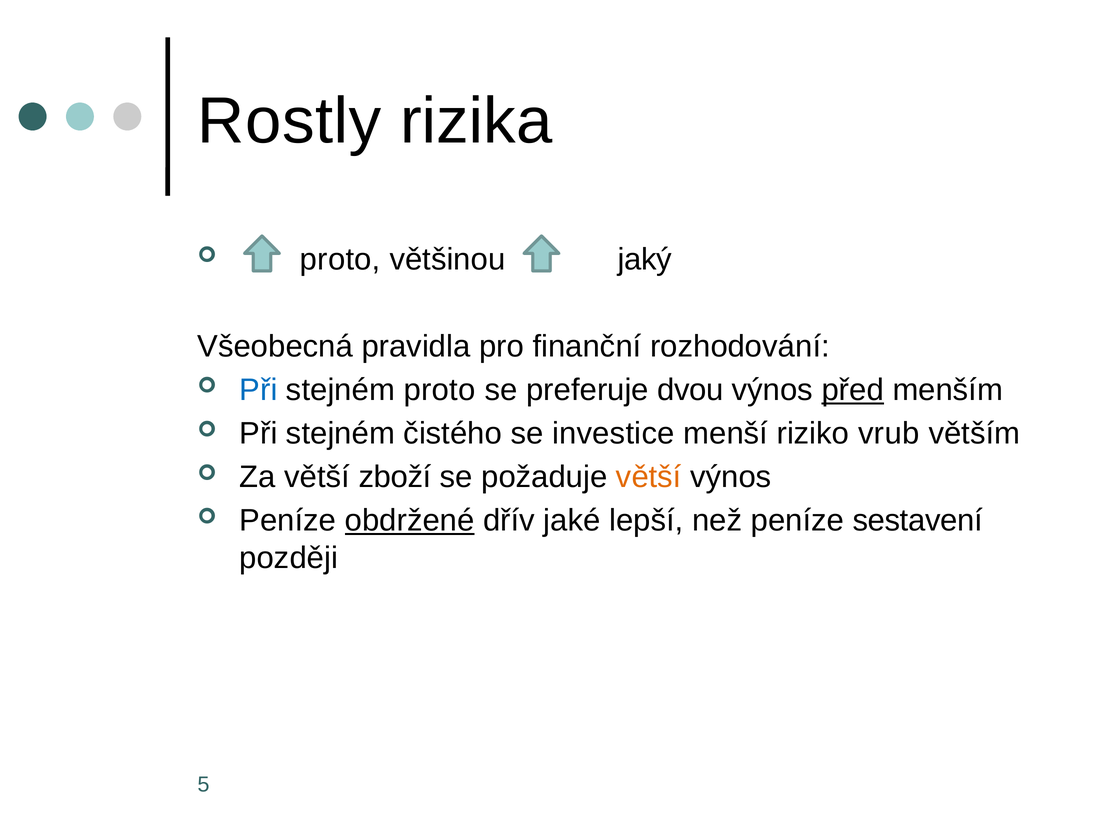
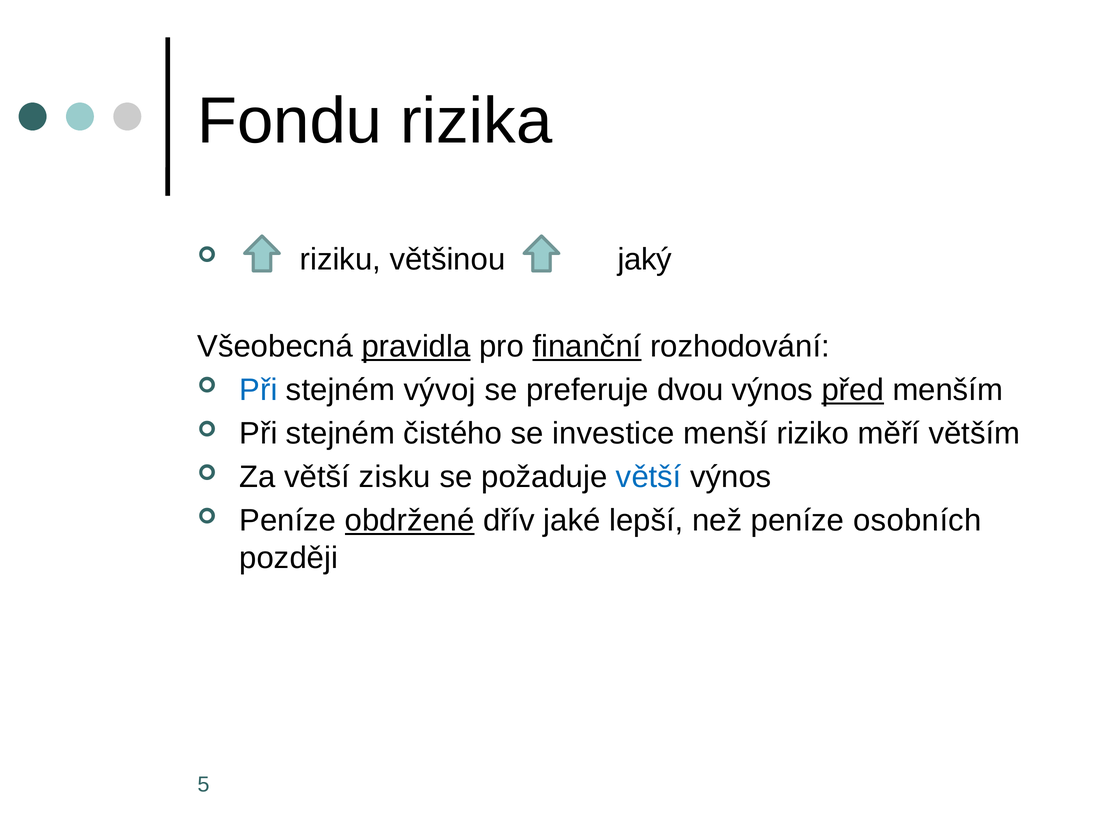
Rostly: Rostly -> Fondu
proto at (340, 259): proto -> riziku
pravidla underline: none -> present
finanční underline: none -> present
stejném proto: proto -> vývoj
vrub: vrub -> měří
zboží: zboží -> zisku
větší at (649, 477) colour: orange -> blue
sestavení: sestavení -> osobních
